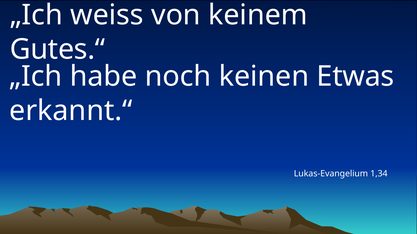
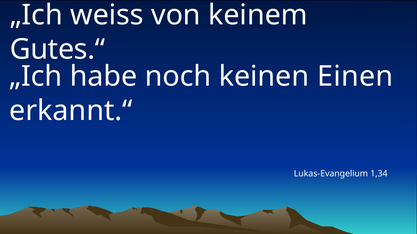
Etwas: Etwas -> Einen
